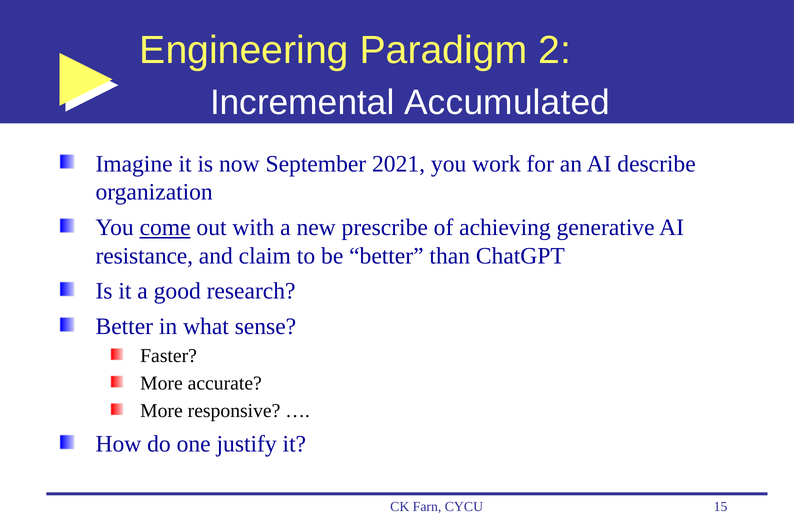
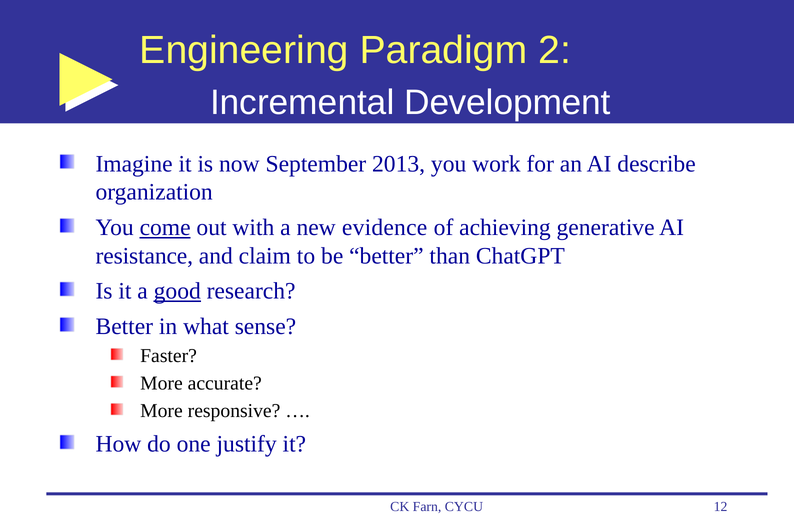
Accumulated: Accumulated -> Development
2021: 2021 -> 2013
prescribe: prescribe -> evidence
good underline: none -> present
15: 15 -> 12
